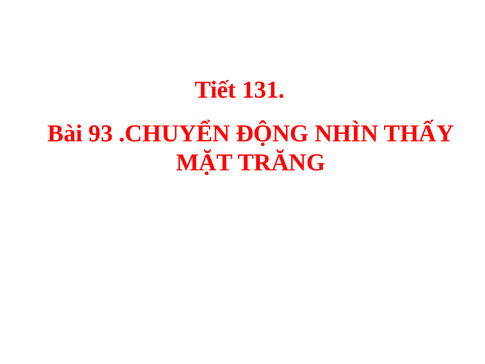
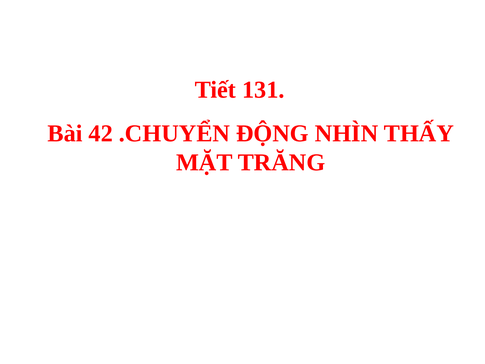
93: 93 -> 42
